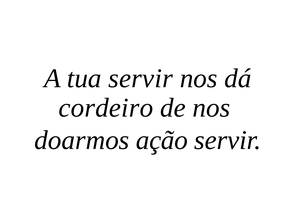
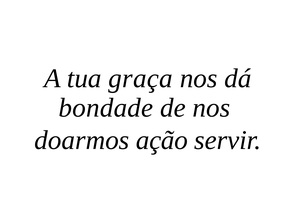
tua servir: servir -> graça
cordeiro: cordeiro -> bondade
